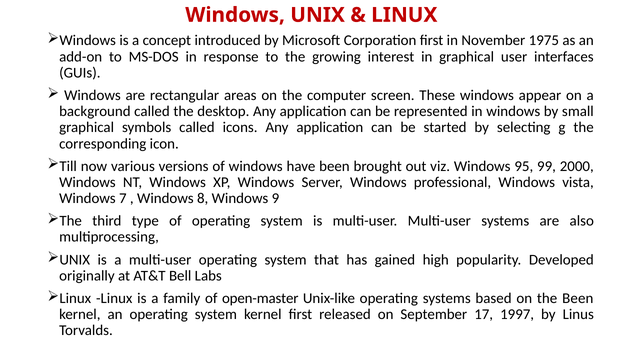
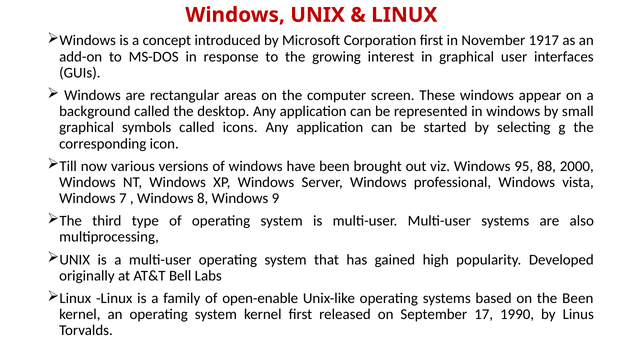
1975: 1975 -> 1917
99: 99 -> 88
open-master: open-master -> open-enable
1997: 1997 -> 1990
